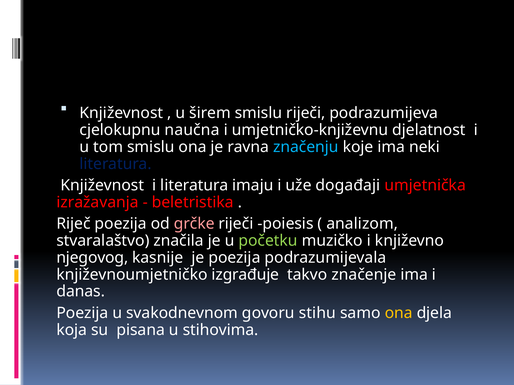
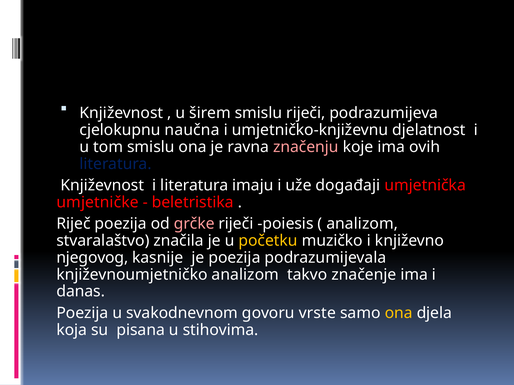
značenju colour: light blue -> pink
neki: neki -> ovih
izražavanja: izražavanja -> umjetničke
početku colour: light green -> yellow
književnoumjetničko izgrađuje: izgrađuje -> analizom
stihu: stihu -> vrste
